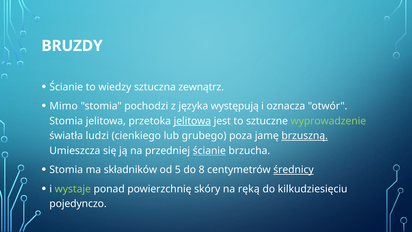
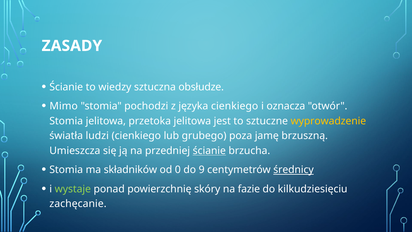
BRUZDY: BRUZDY -> ZASADY
zewnątrz: zewnątrz -> obsłudze
języka występują: występują -> cienkiego
jelitowa at (192, 121) underline: present -> none
wyprowadzenie colour: light green -> yellow
brzuszną underline: present -> none
5: 5 -> 0
8: 8 -> 9
ręką: ręką -> fazie
pojedynczo: pojedynczo -> zachęcanie
